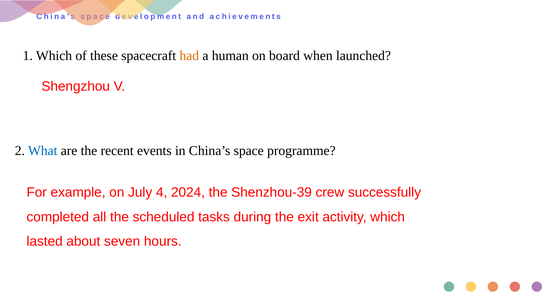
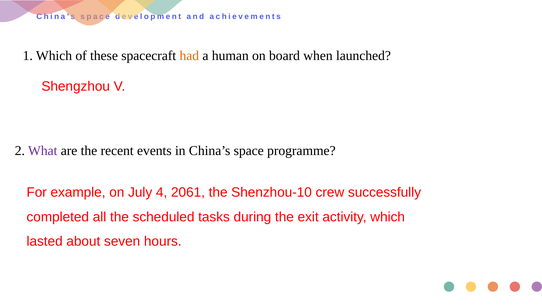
What colour: blue -> purple
2024: 2024 -> 2061
Shenzhou-39: Shenzhou-39 -> Shenzhou-10
